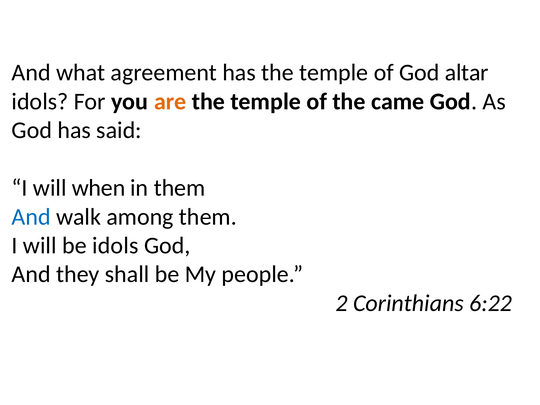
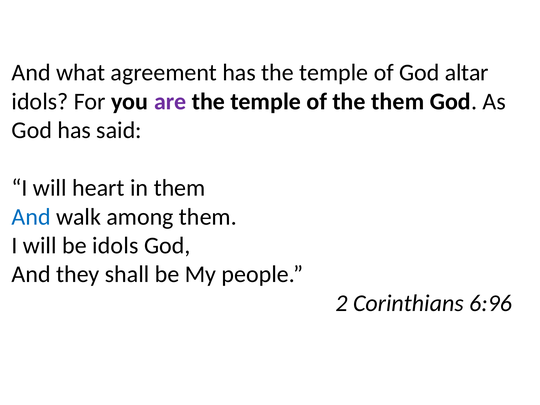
are colour: orange -> purple
the came: came -> them
when: when -> heart
6:22: 6:22 -> 6:96
